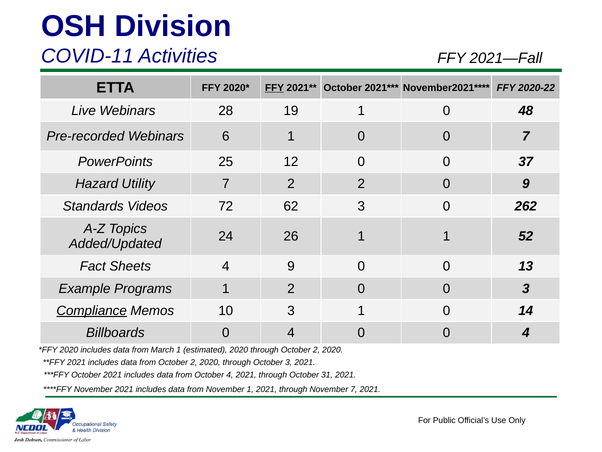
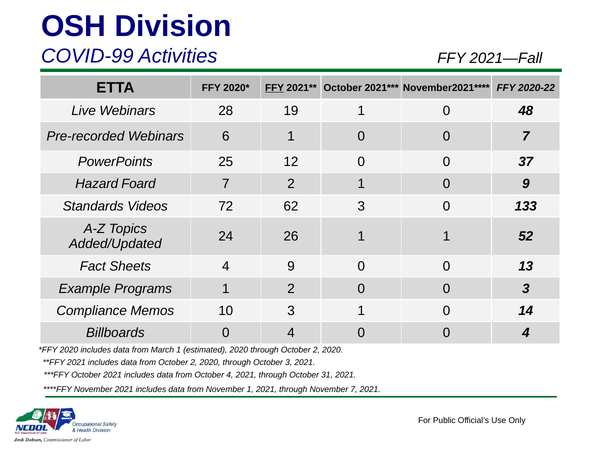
COVID-11: COVID-11 -> COVID-99
Utility: Utility -> Foard
2 2: 2 -> 1
262: 262 -> 133
Compliance underline: present -> none
